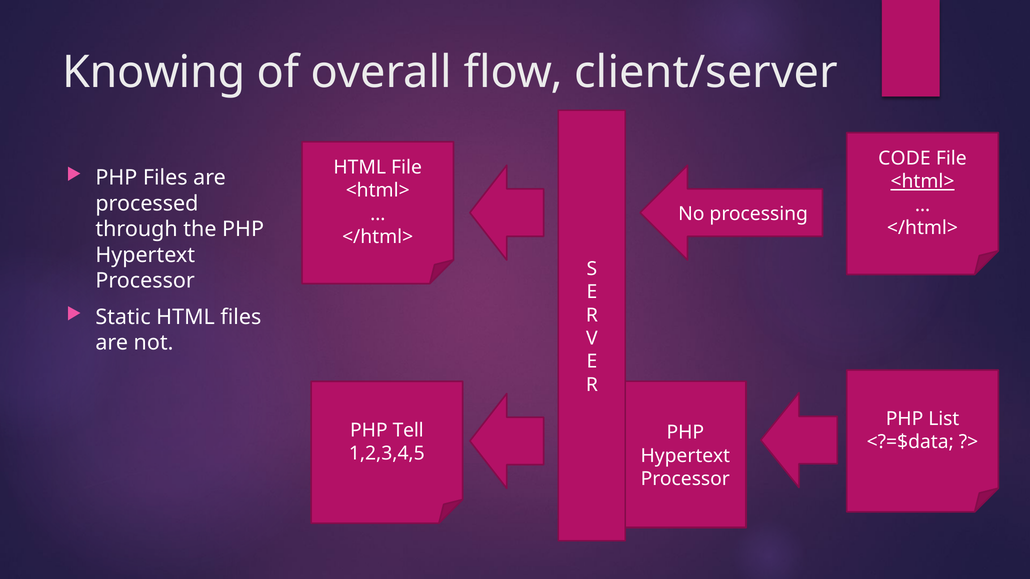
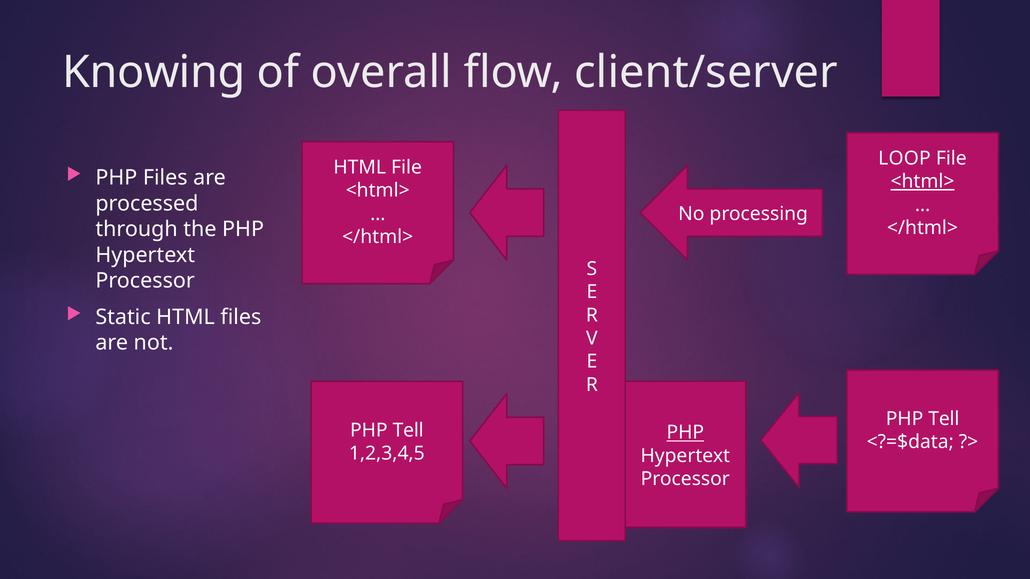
CODE: CODE -> LOOP
List at (944, 419): List -> Tell
PHP at (685, 433) underline: none -> present
